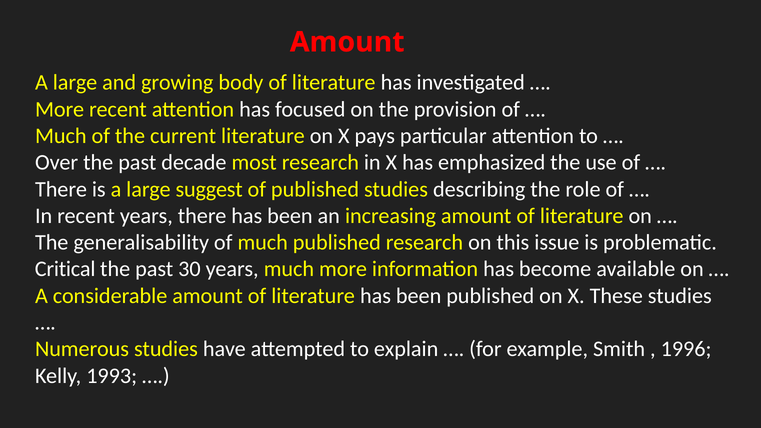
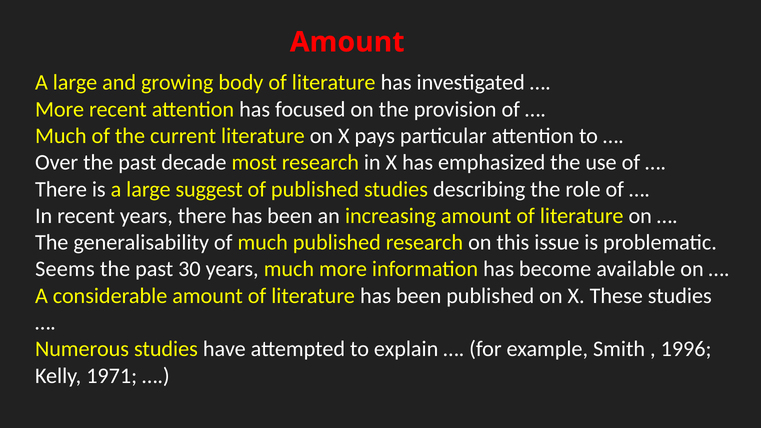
Critical: Critical -> Seems
1993: 1993 -> 1971
